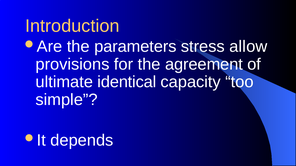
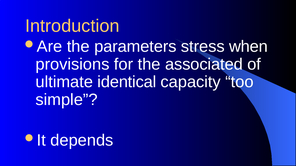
allow: allow -> when
agreement: agreement -> associated
